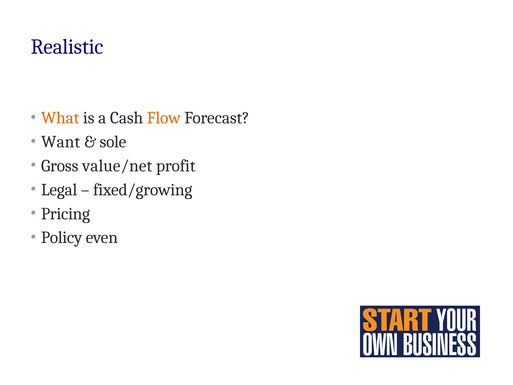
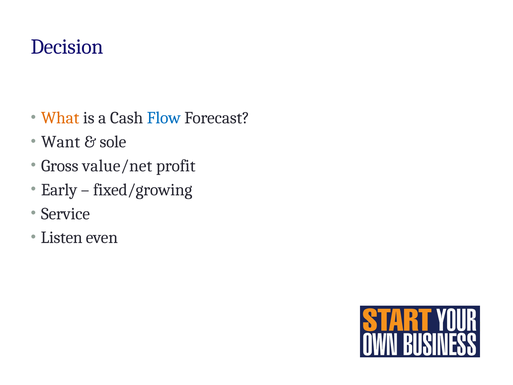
Realistic: Realistic -> Decision
Flow colour: orange -> blue
Legal: Legal -> Early
Pricing: Pricing -> Service
Policy: Policy -> Listen
